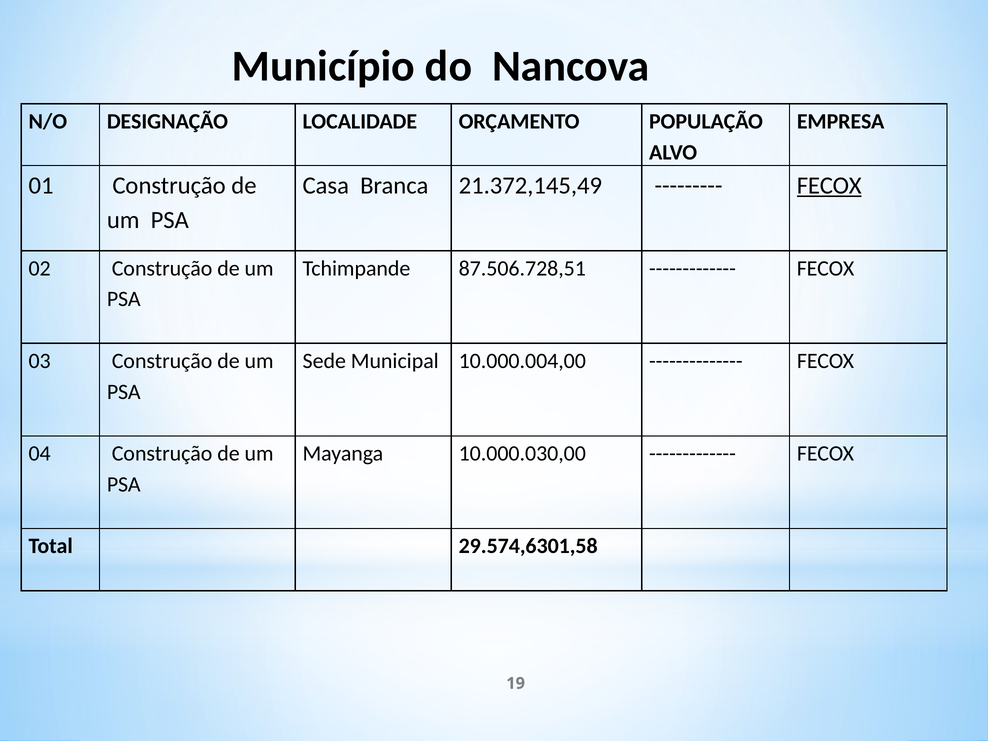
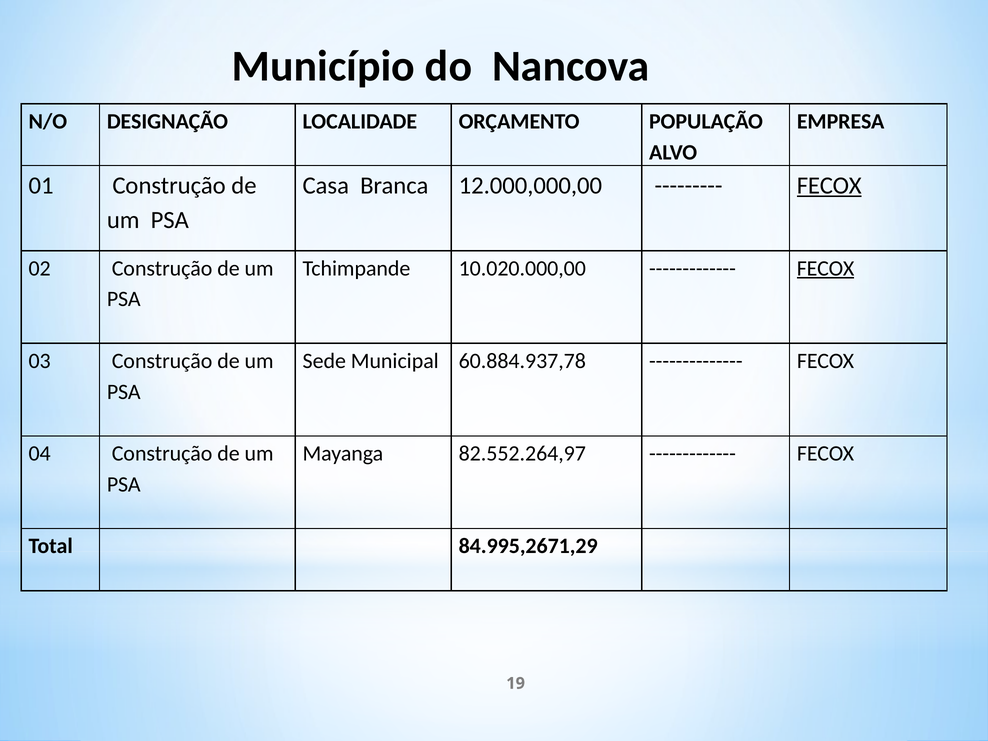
21.372,145,49: 21.372,145,49 -> 12.000,000,00
87.506.728,51: 87.506.728,51 -> 10.020.000,00
FECOX at (826, 268) underline: none -> present
10.000.004,00: 10.000.004,00 -> 60.884.937,78
10.000.030,00: 10.000.030,00 -> 82.552.264,97
29.574,6301,58: 29.574,6301,58 -> 84.995,2671,29
